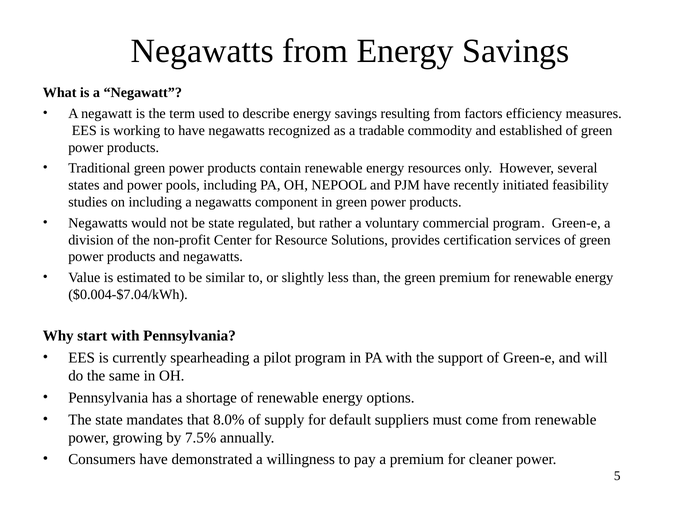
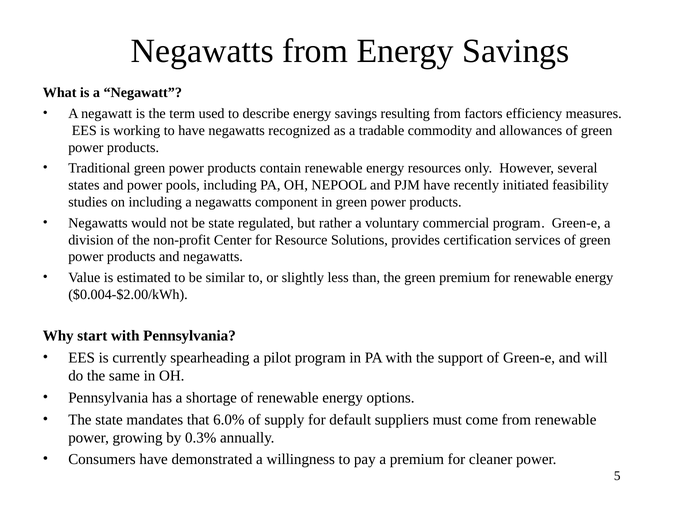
established: established -> allowances
$0.004-$7.04/kWh: $0.004-$7.04/kWh -> $0.004-$2.00/kWh
8.0%: 8.0% -> 6.0%
7.5%: 7.5% -> 0.3%
